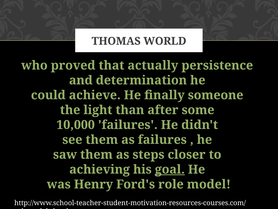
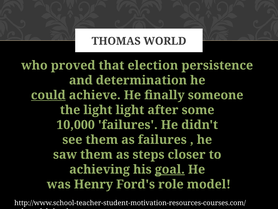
actually: actually -> election
could underline: none -> present
light than: than -> light
